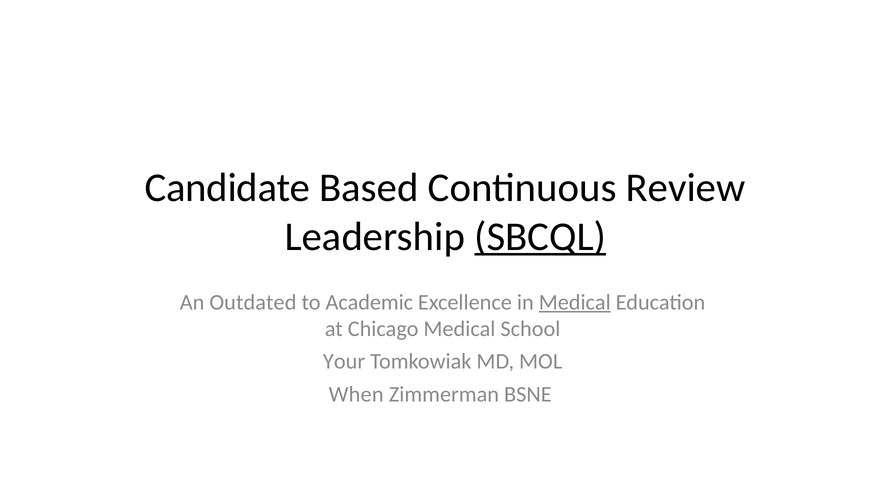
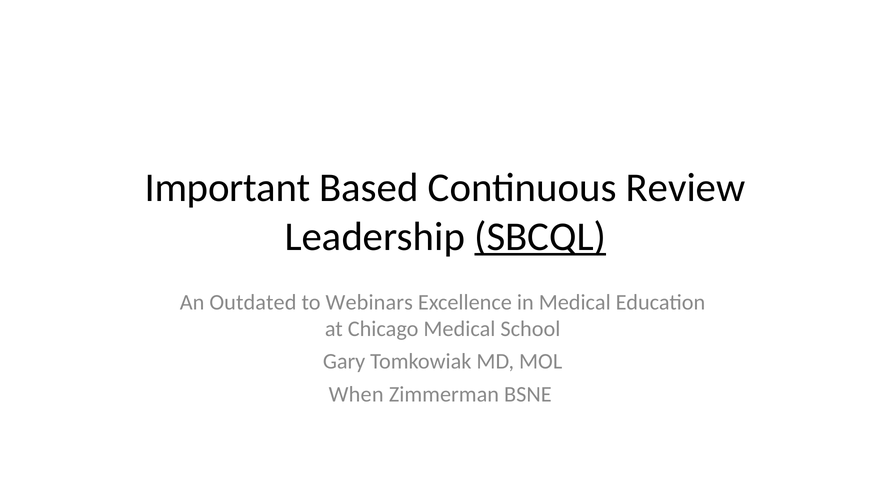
Candidate: Candidate -> Important
Academic: Academic -> Webinars
Medical at (575, 302) underline: present -> none
Your: Your -> Gary
